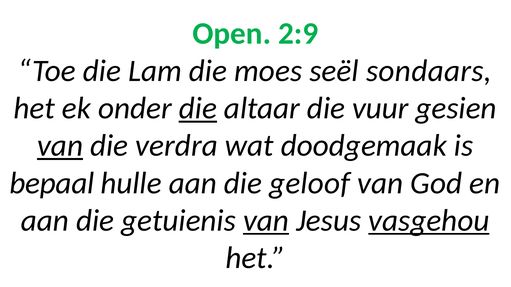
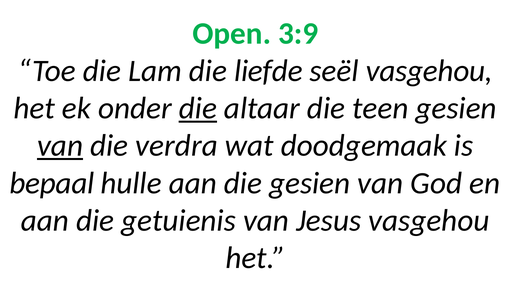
2:9: 2:9 -> 3:9
moes: moes -> liefde
seël sondaars: sondaars -> vasgehou
vuur: vuur -> teen
die geloof: geloof -> gesien
van at (266, 221) underline: present -> none
vasgehou at (429, 221) underline: present -> none
